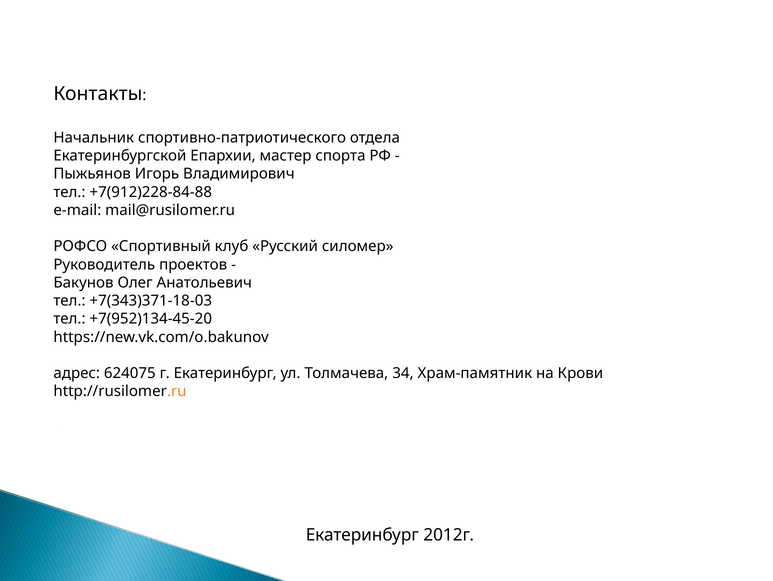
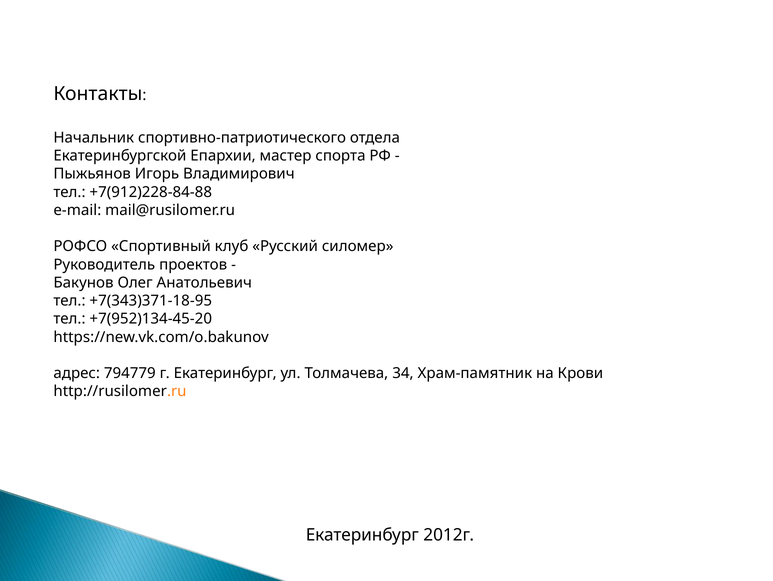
+7(343)371-18-03: +7(343)371-18-03 -> +7(343)371-18-95
624075: 624075 -> 794779
